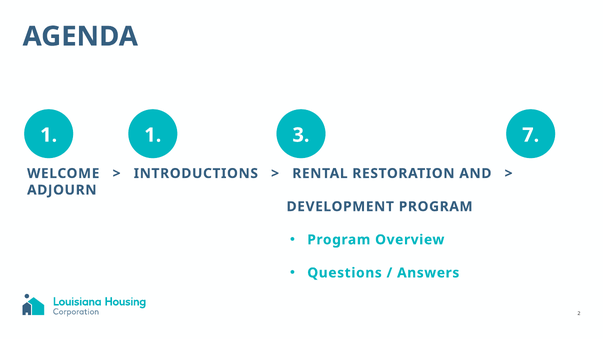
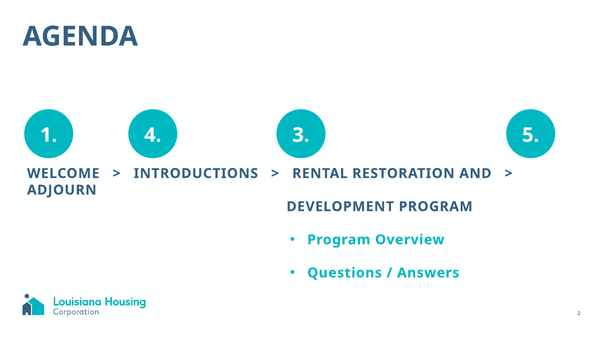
1 1: 1 -> 4
7: 7 -> 5
